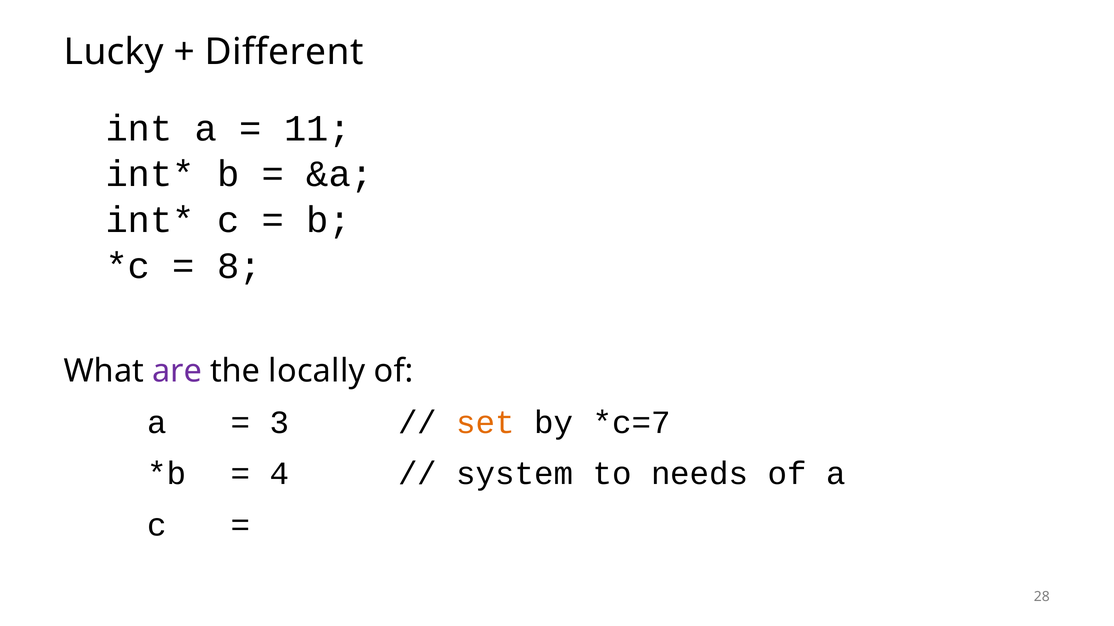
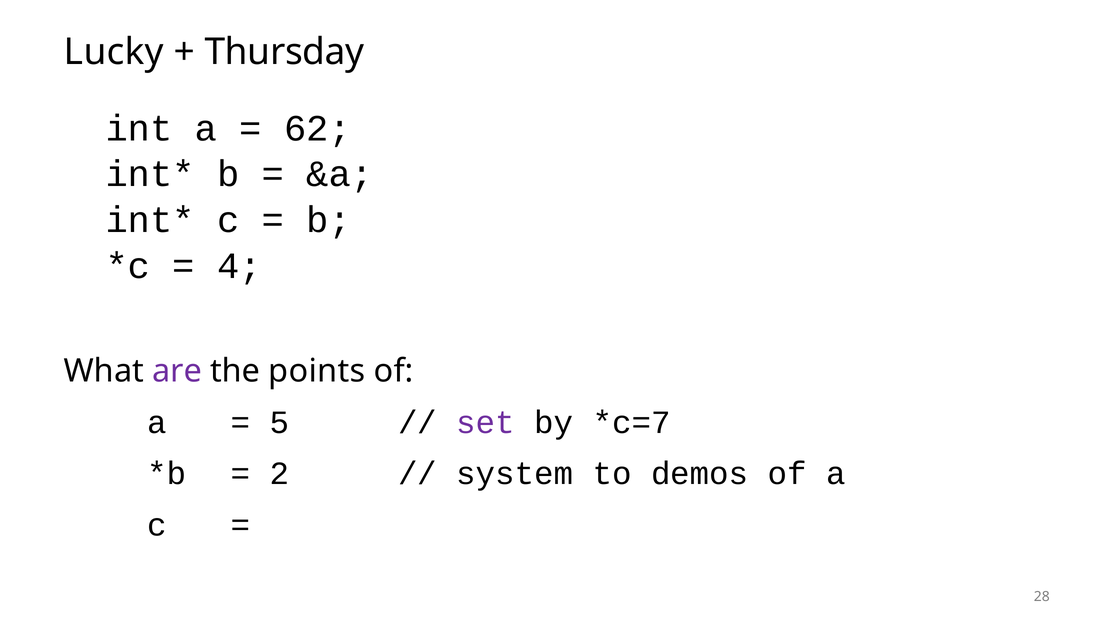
Different: Different -> Thursday
11: 11 -> 62
8: 8 -> 4
locally: locally -> points
3: 3 -> 5
set colour: orange -> purple
4: 4 -> 2
needs: needs -> demos
